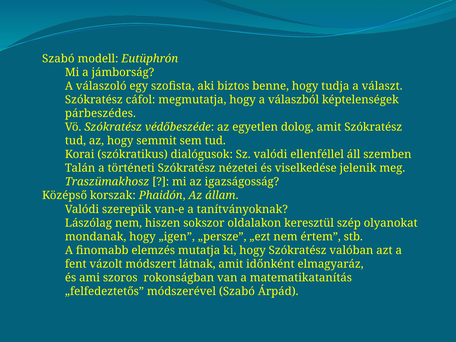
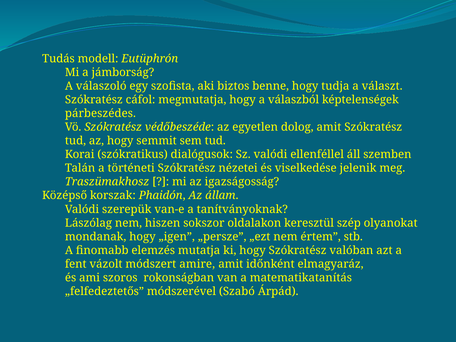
Szabó at (58, 59): Szabó -> Tudás
látnak: látnak -> amire
